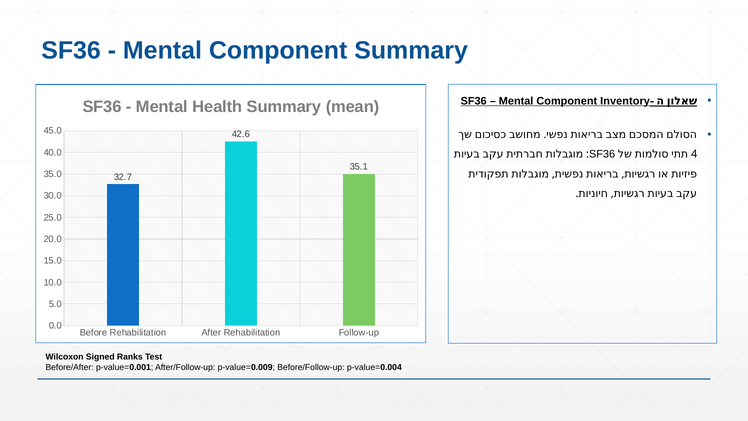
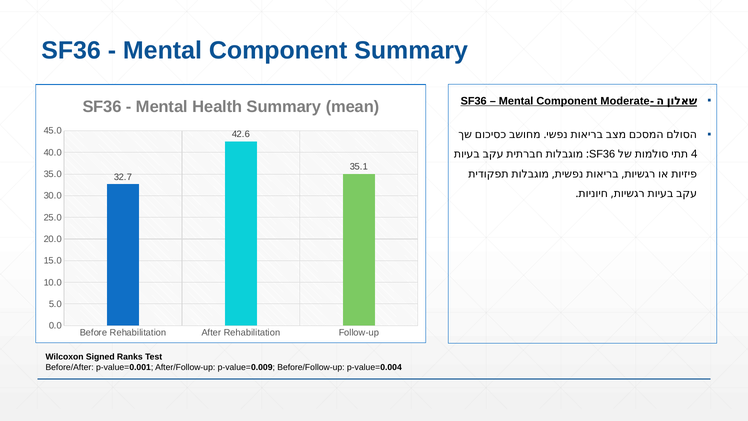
Inventory: Inventory -> Moderate
